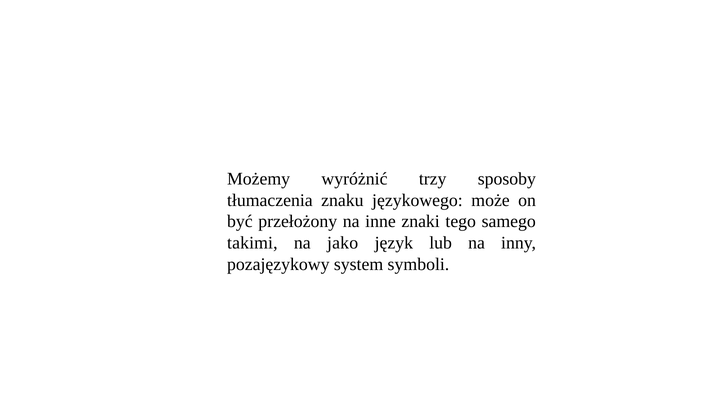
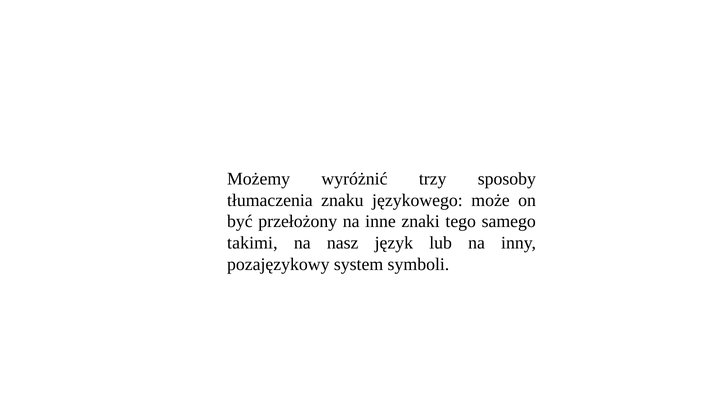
jako: jako -> nasz
